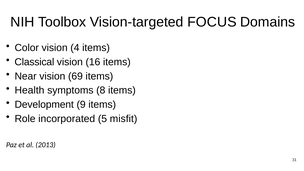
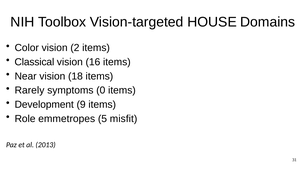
FOCUS: FOCUS -> HOUSE
4: 4 -> 2
69: 69 -> 18
Health: Health -> Rarely
8: 8 -> 0
incorporated: incorporated -> emmetropes
